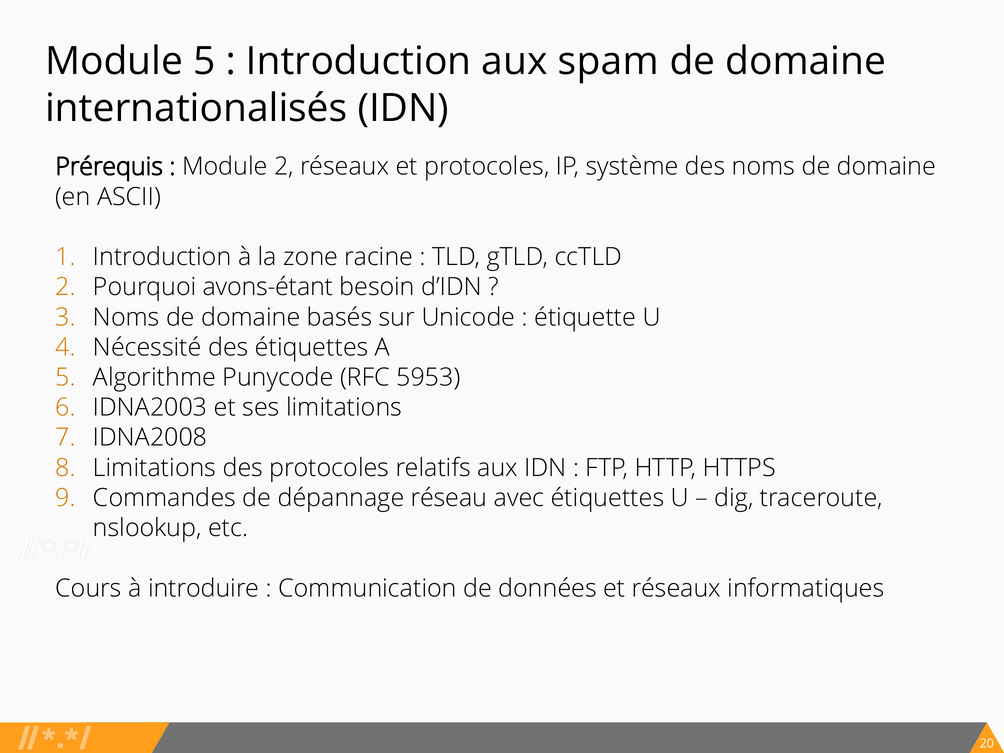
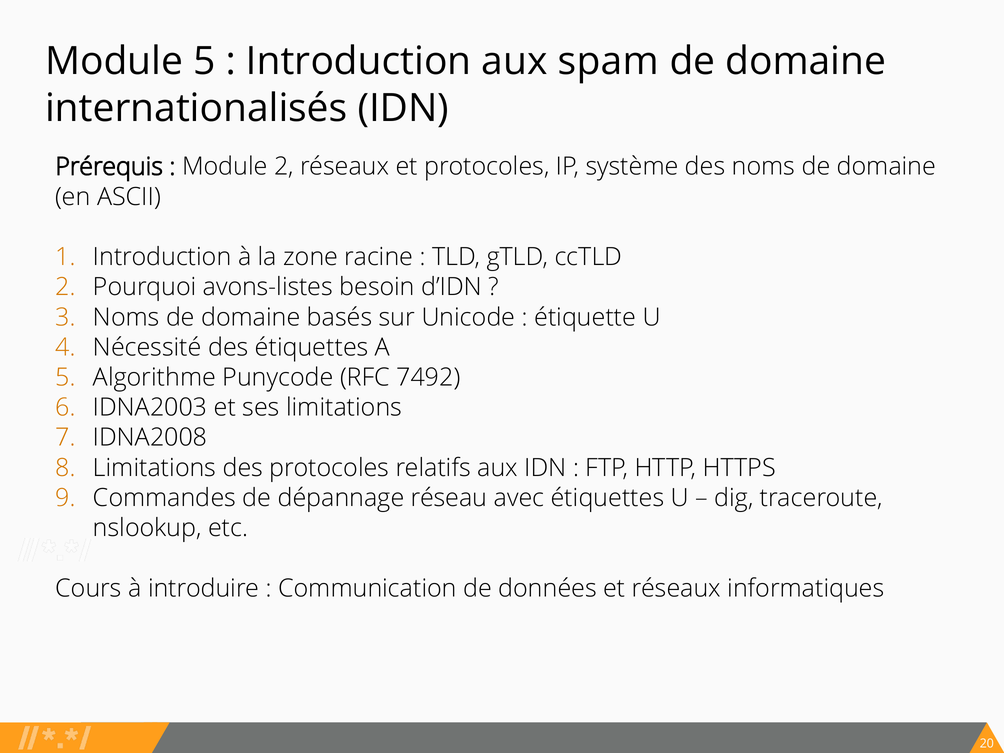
avons-étant: avons-étant -> avons-listes
5953: 5953 -> 7492
